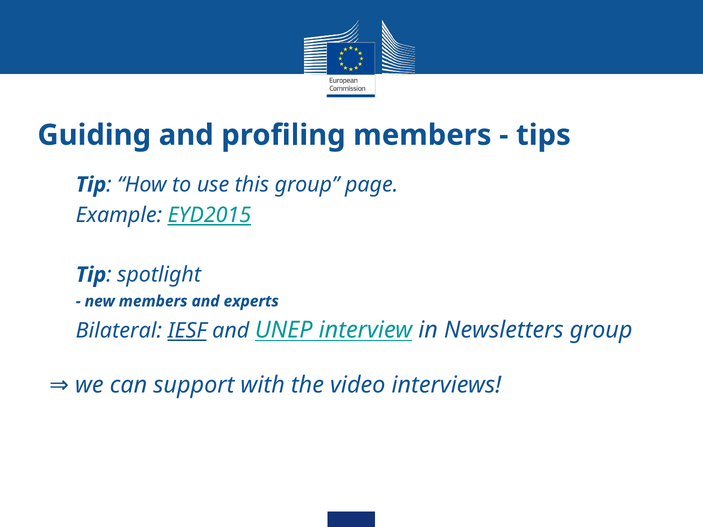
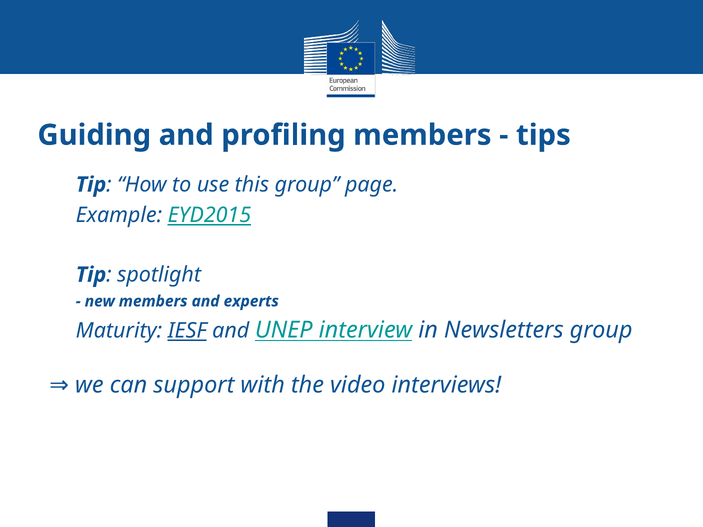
Bilateral: Bilateral -> Maturity
